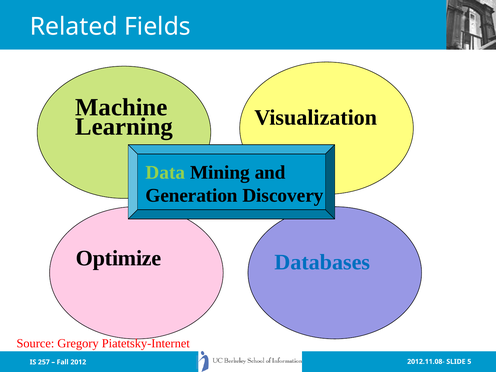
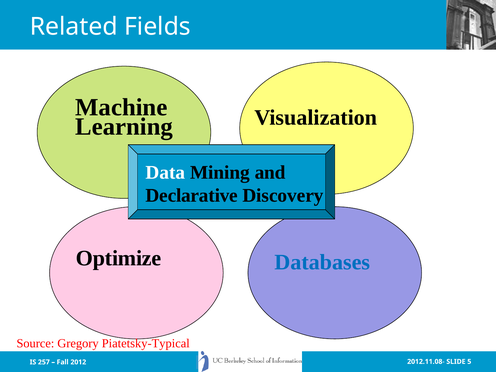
Data colour: light green -> white
Generation: Generation -> Declarative
Piatetsky-Internet: Piatetsky-Internet -> Piatetsky-Typical
